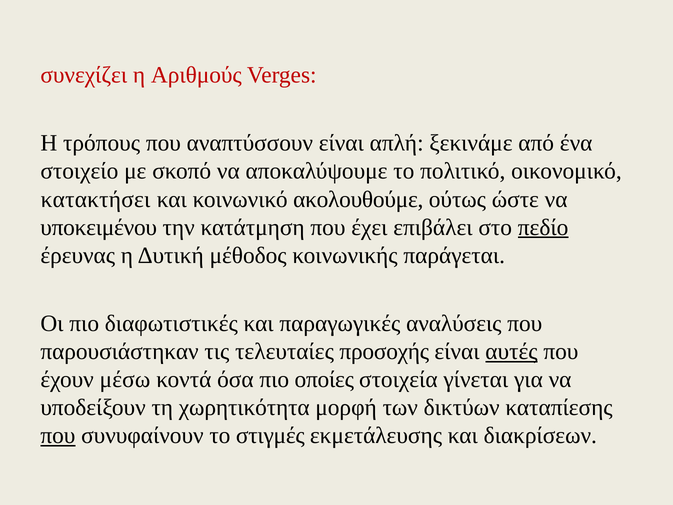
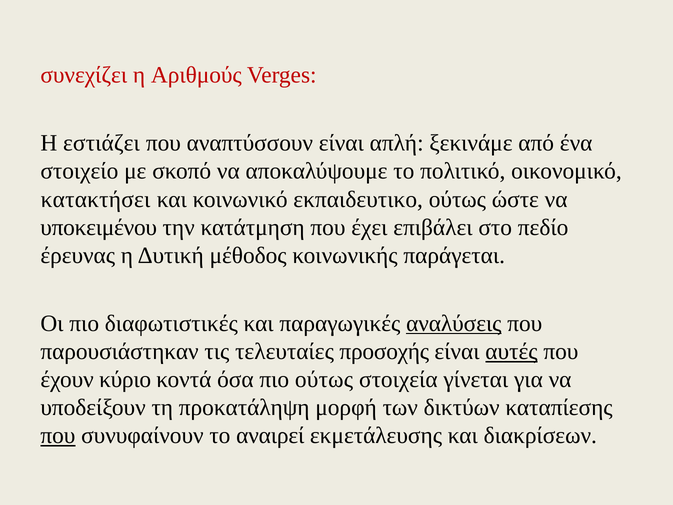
τρόπους: τρόπους -> εστιάζει
ακολουθούμε: ακολουθούμε -> εκπαιδευτικο
πεδίο underline: present -> none
αναλύσεις underline: none -> present
μέσω: μέσω -> κύριο
πιο οποίες: οποίες -> ούτως
χωρητικότητα: χωρητικότητα -> προκατάληψη
στιγμές: στιγμές -> αναιρεί
